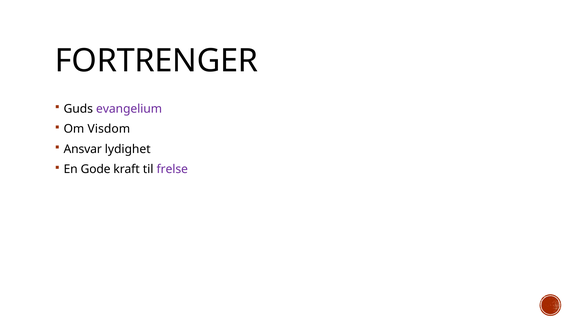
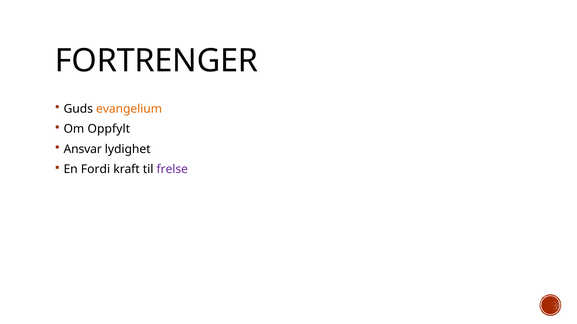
evangelium colour: purple -> orange
Visdom: Visdom -> Oppfylt
Gode: Gode -> Fordi
